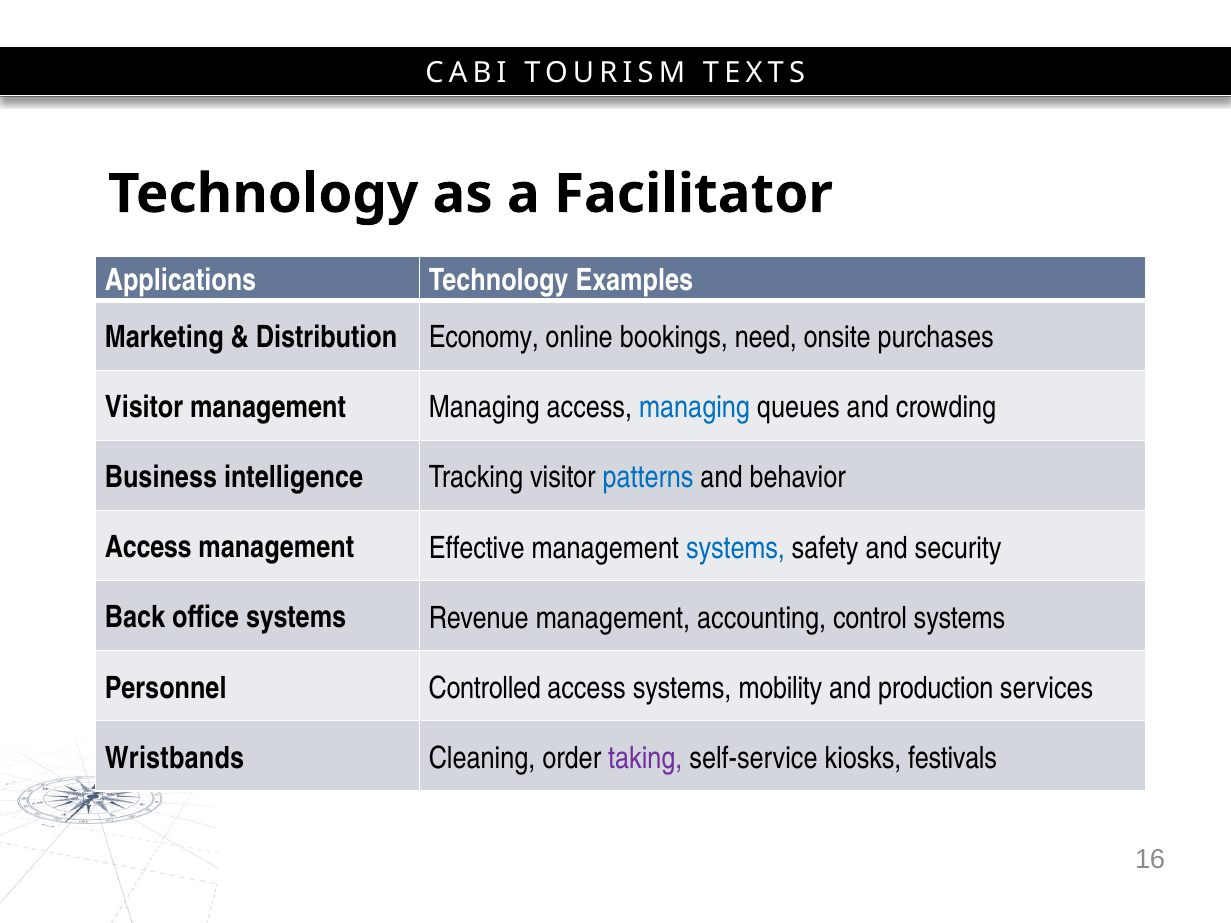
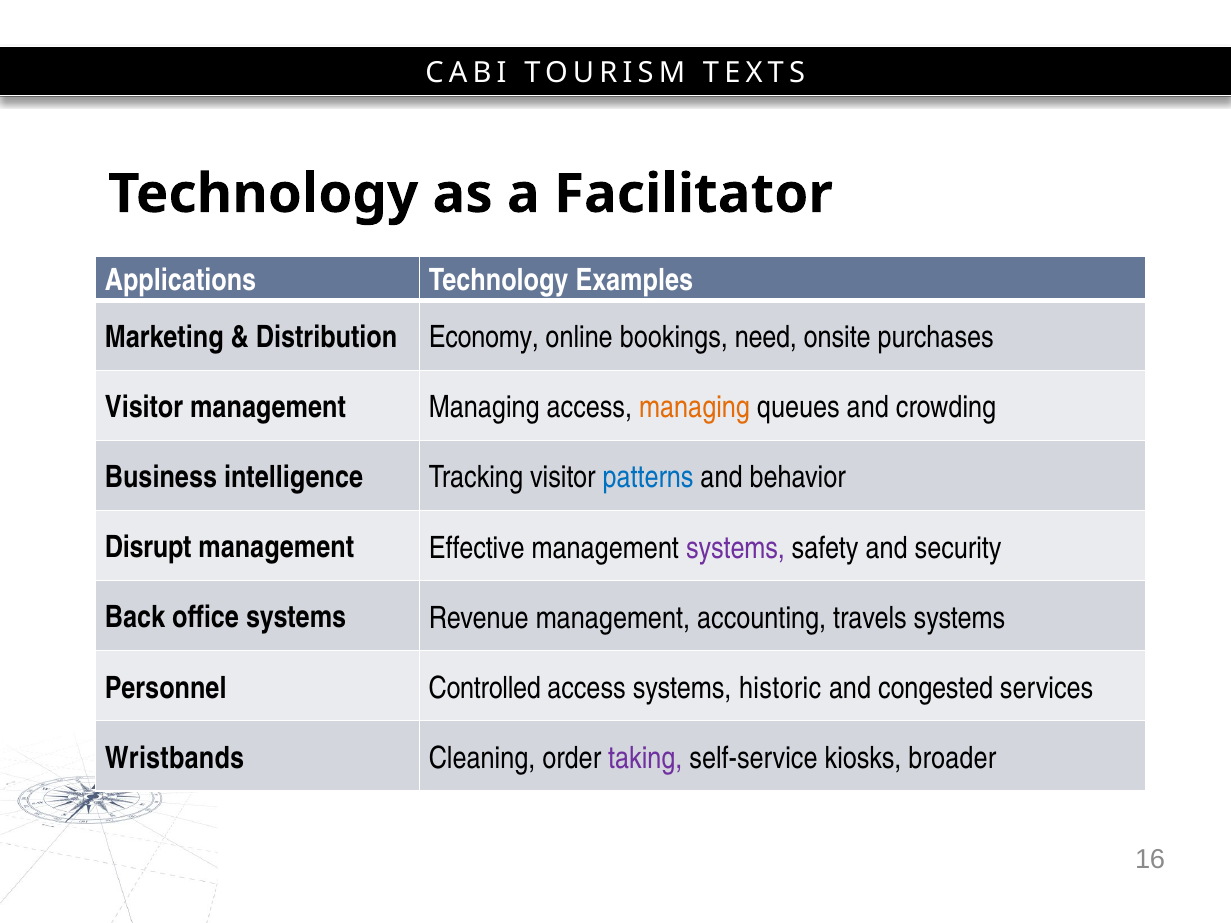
managing at (695, 408) colour: blue -> orange
Access at (148, 548): Access -> Disrupt
systems at (735, 548) colour: blue -> purple
control: control -> travels
mobility: mobility -> historic
production: production -> congested
festivals: festivals -> broader
